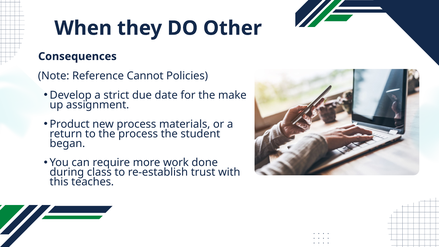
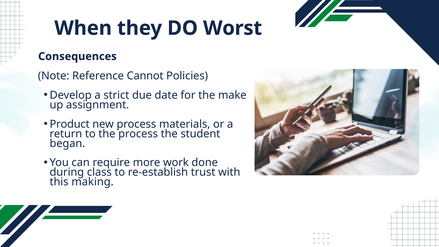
Other: Other -> Worst
teaches: teaches -> making
